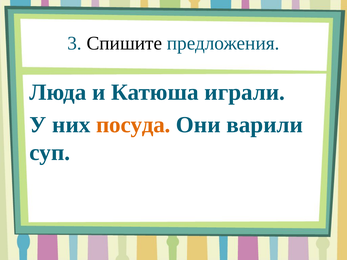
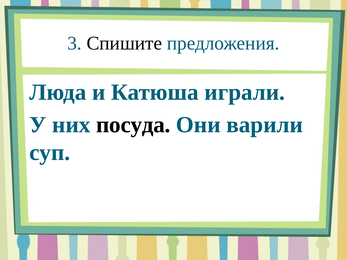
посуда colour: orange -> black
